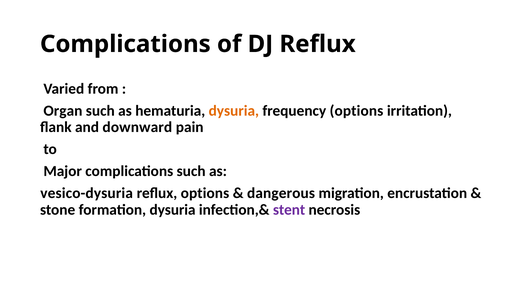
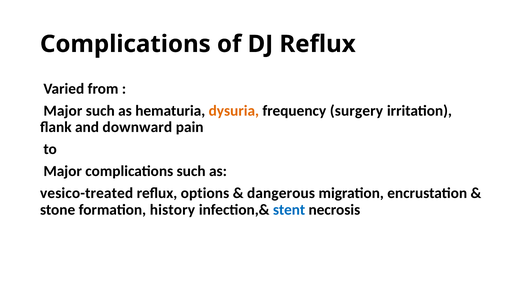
Organ at (63, 111): Organ -> Major
frequency options: options -> surgery
vesico-dysuria: vesico-dysuria -> vesico-treated
formation dysuria: dysuria -> history
stent colour: purple -> blue
